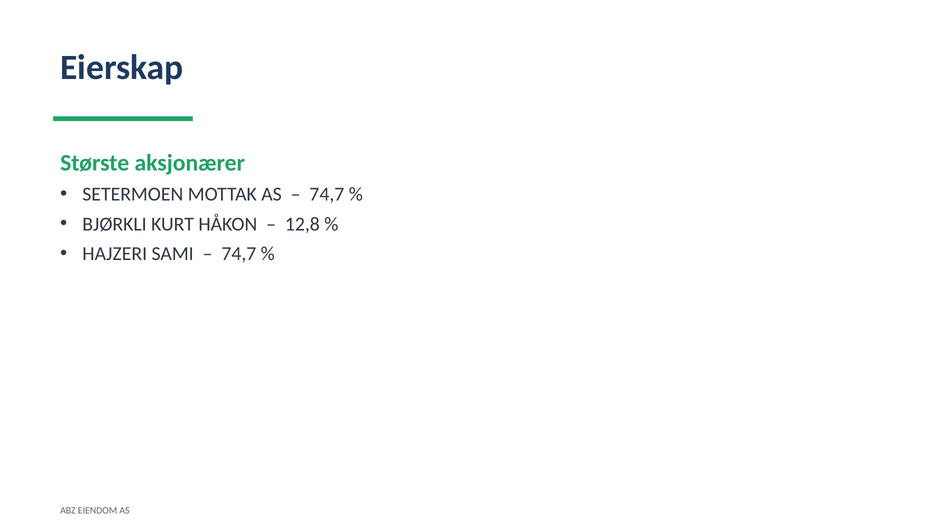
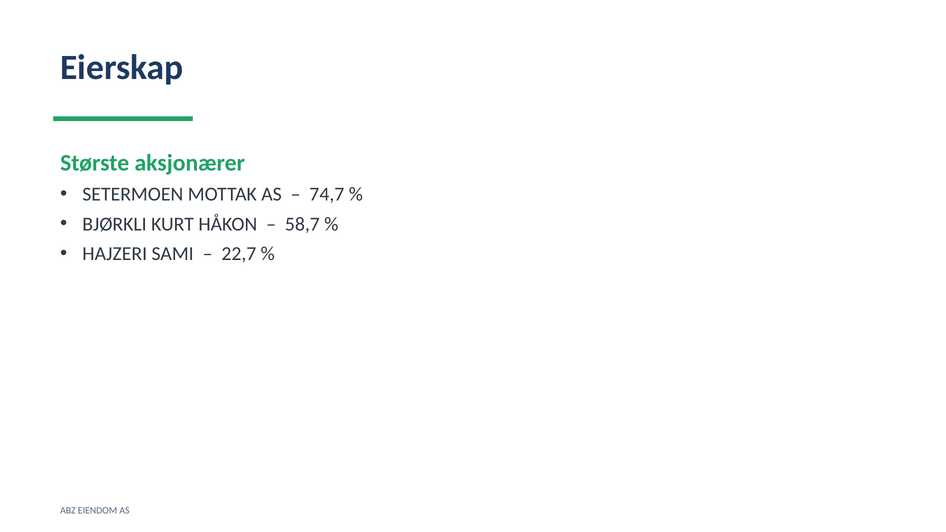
12,8: 12,8 -> 58,7
74,7 at (239, 254): 74,7 -> 22,7
